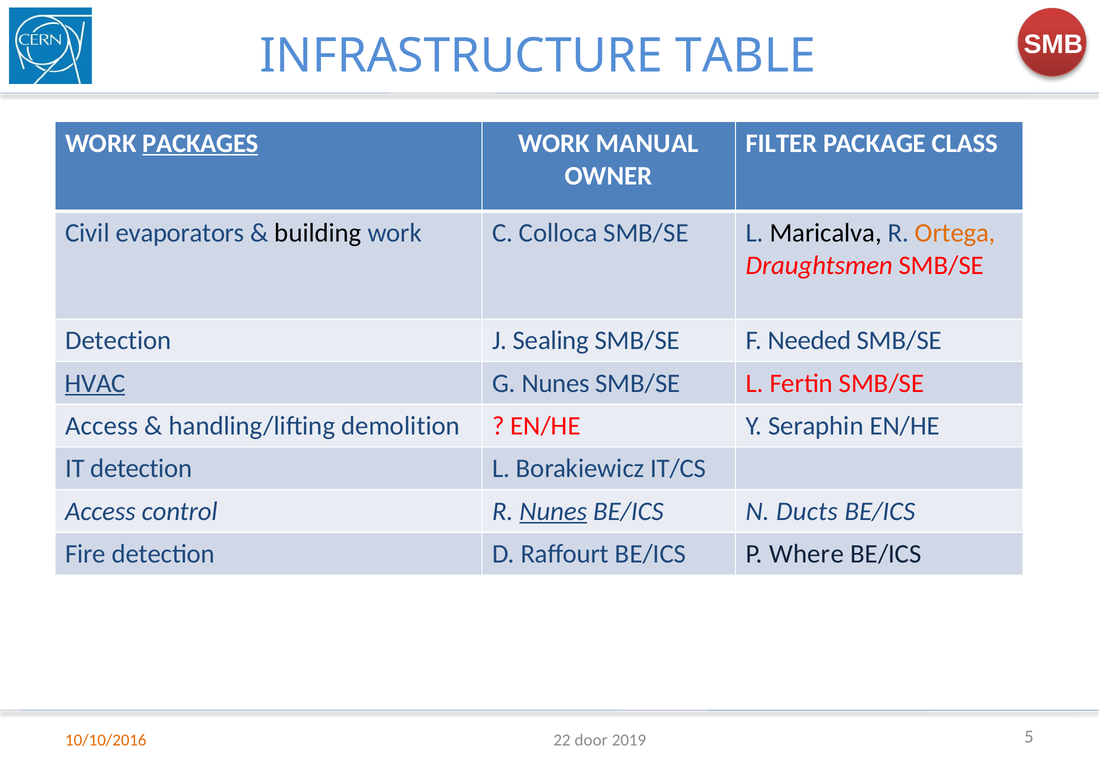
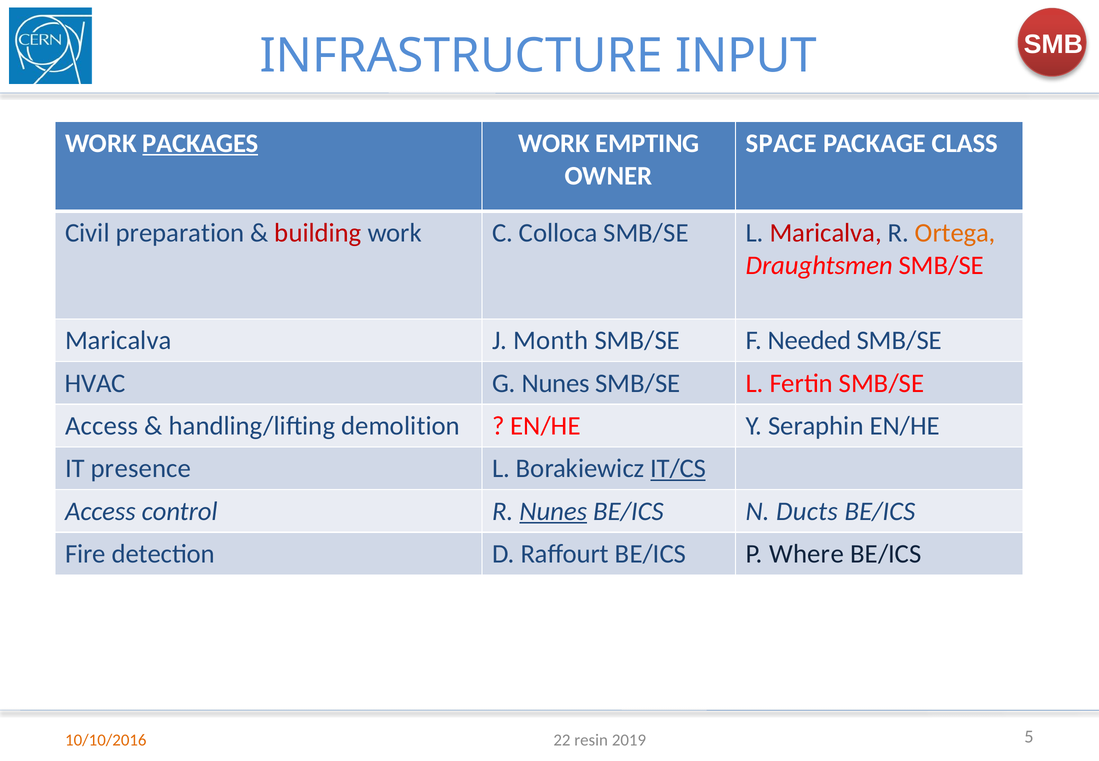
TABLE: TABLE -> INPUT
MANUAL: MANUAL -> EMPTING
FILTER: FILTER -> SPACE
evaporators: evaporators -> preparation
building colour: black -> red
Maricalva at (826, 233) colour: black -> red
Detection at (118, 341): Detection -> Maricalva
Sealing: Sealing -> Month
HVAC underline: present -> none
IT detection: detection -> presence
IT/CS underline: none -> present
door: door -> resin
